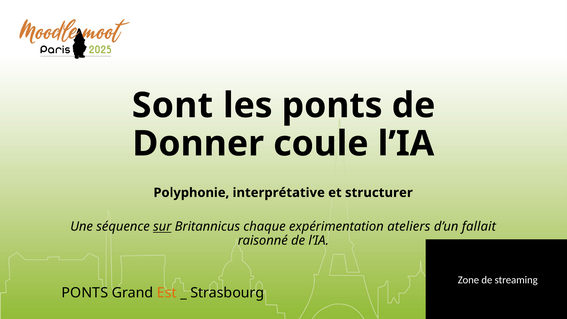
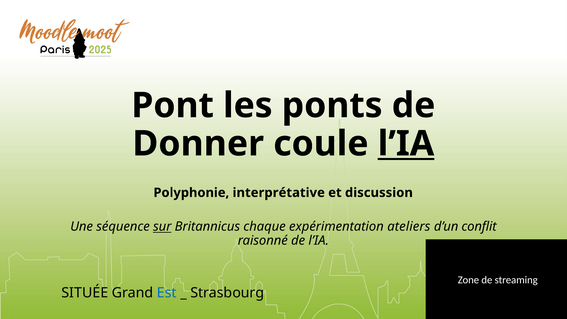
Sont: Sont -> Pont
l’IA at (406, 144) underline: none -> present
structurer: structurer -> discussion
fallait: fallait -> conflit
PONTS at (85, 293): PONTS -> SITUÉE
Est colour: orange -> blue
